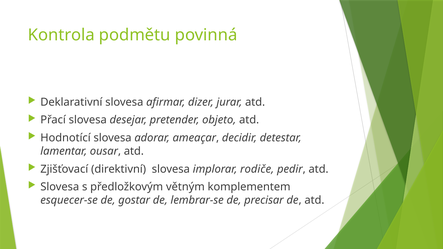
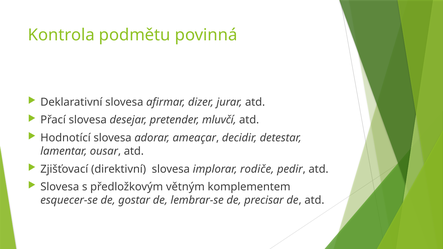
objeto: objeto -> mluvčí
